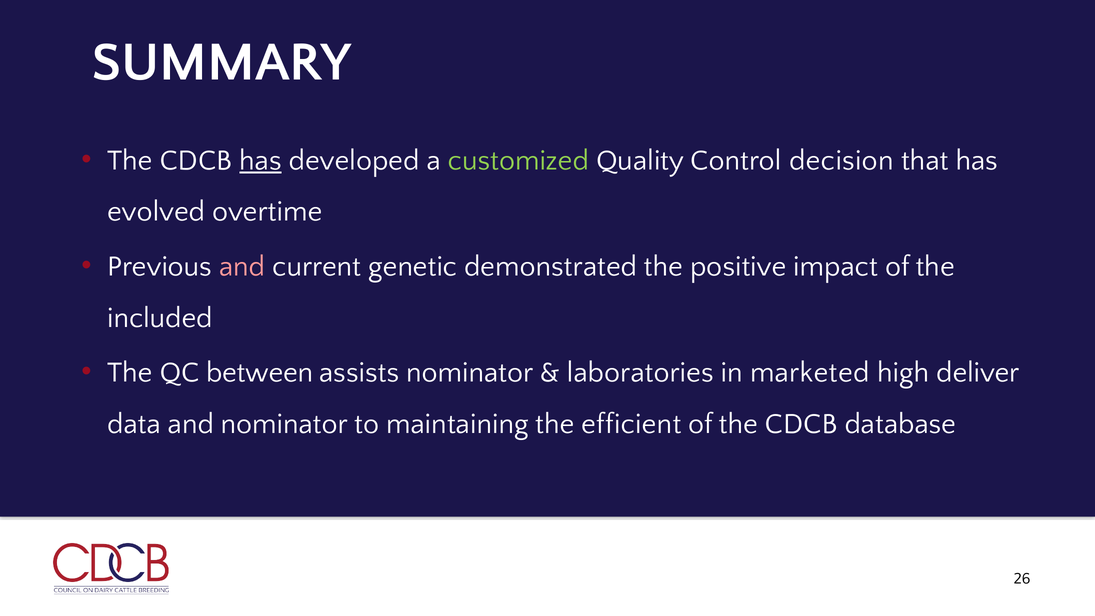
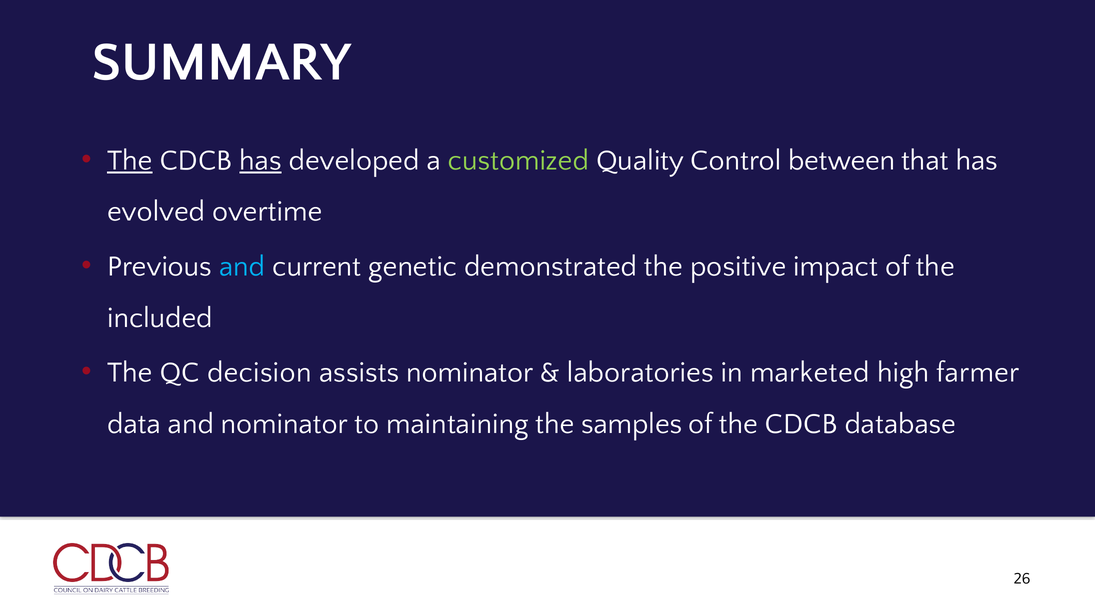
The at (130, 160) underline: none -> present
decision: decision -> between
and at (242, 266) colour: pink -> light blue
between: between -> decision
deliver: deliver -> farmer
efficient: efficient -> samples
